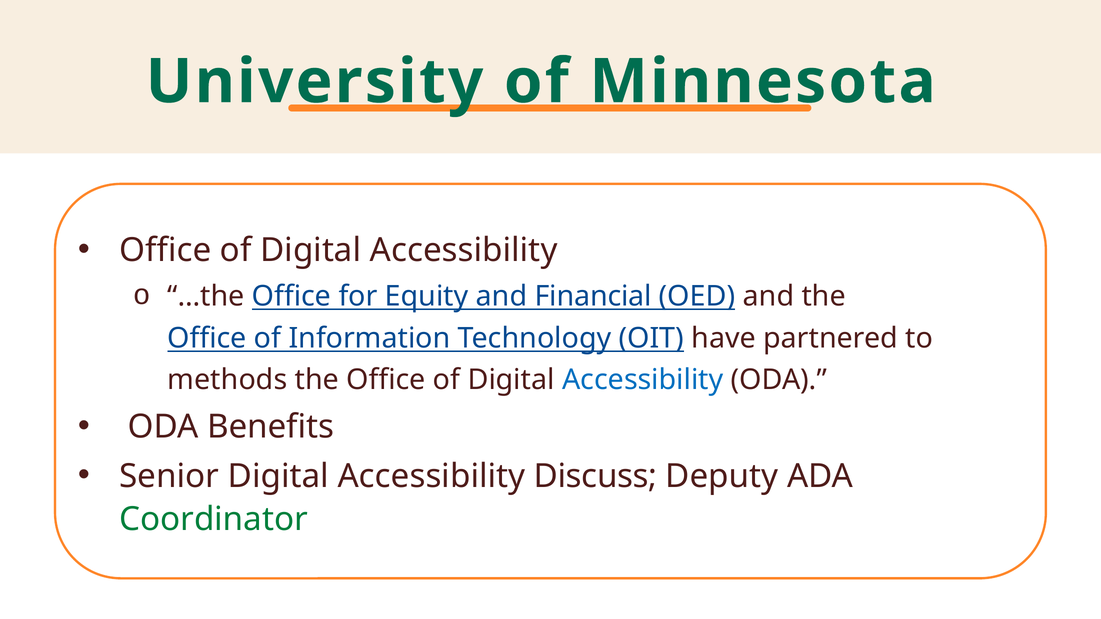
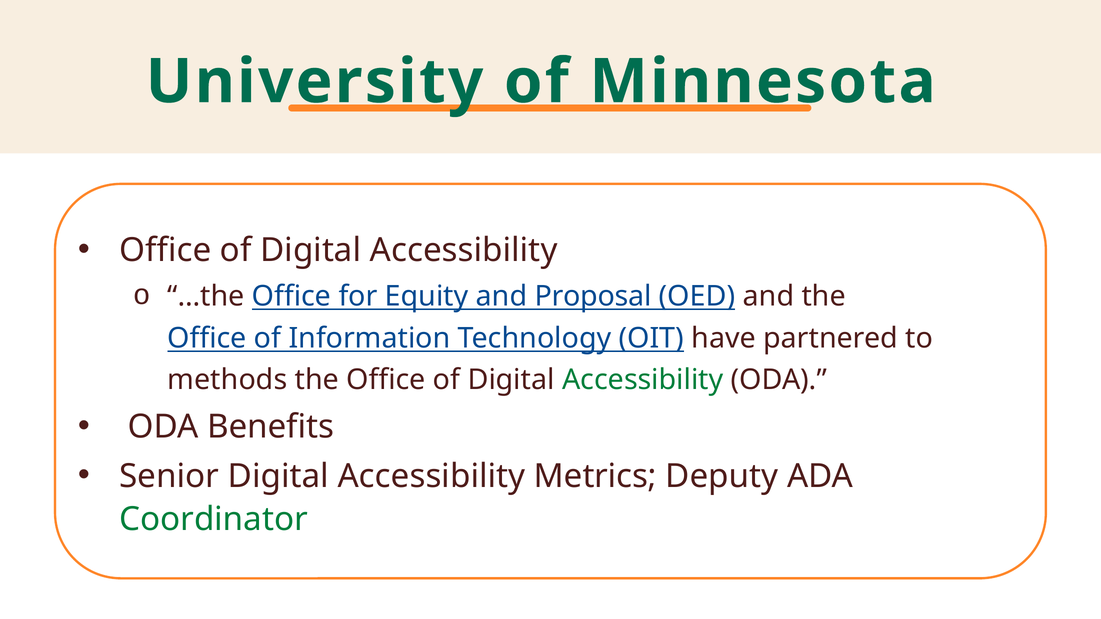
Financial: Financial -> Proposal
Accessibility at (643, 380) colour: blue -> green
Discuss: Discuss -> Metrics
